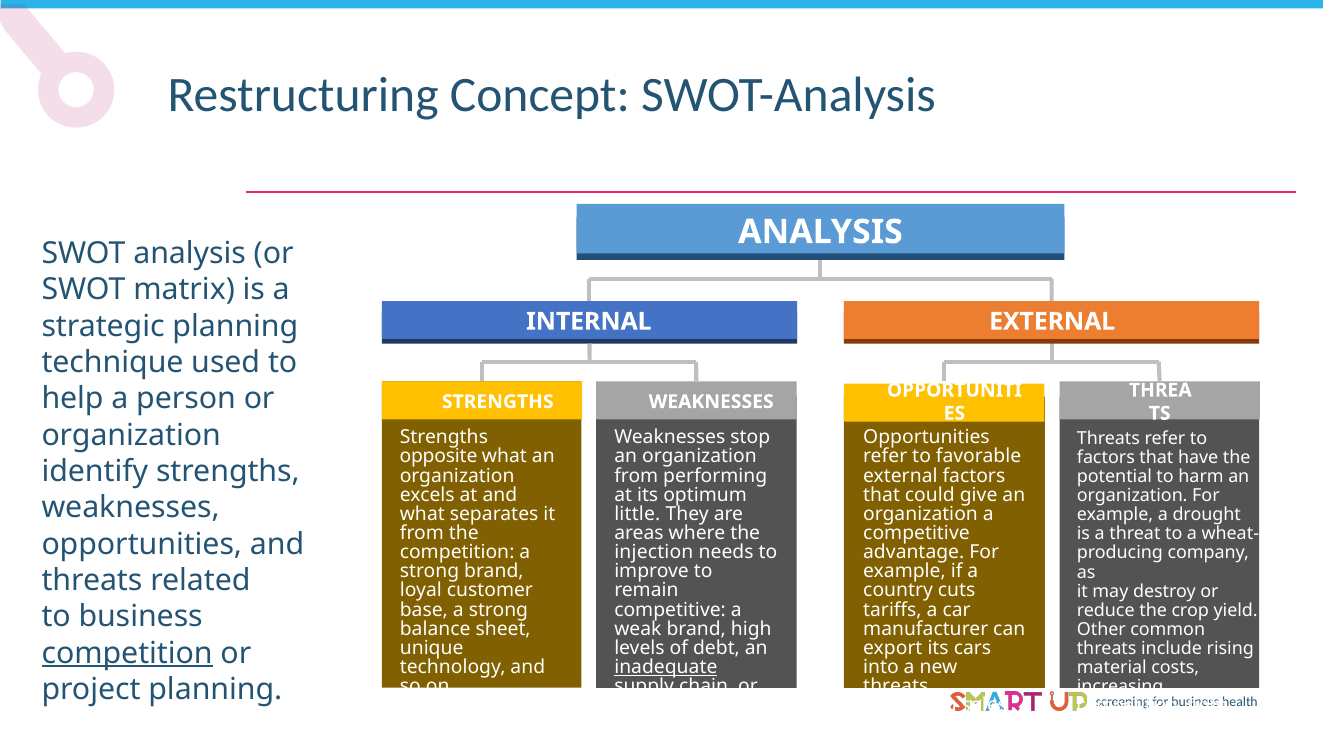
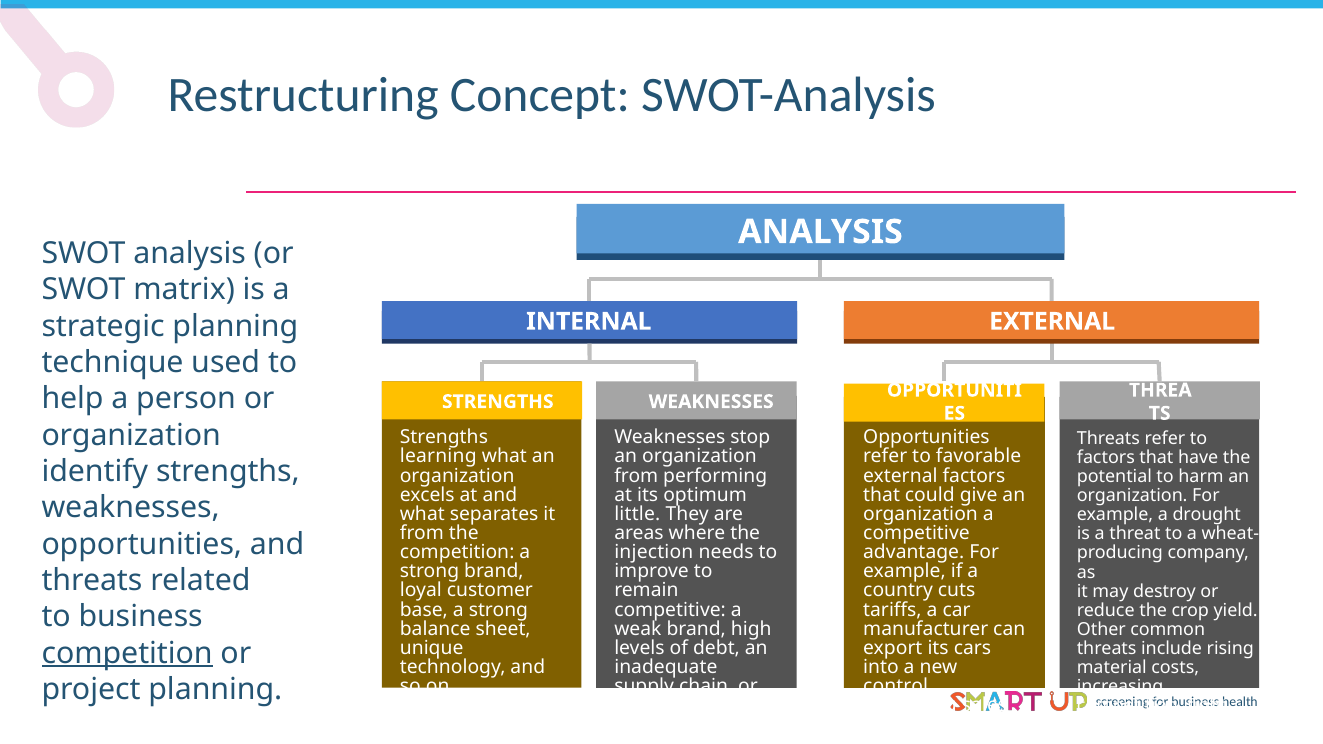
opposite: opposite -> learning
inadequate underline: present -> none
threats at (898, 686): threats -> control
